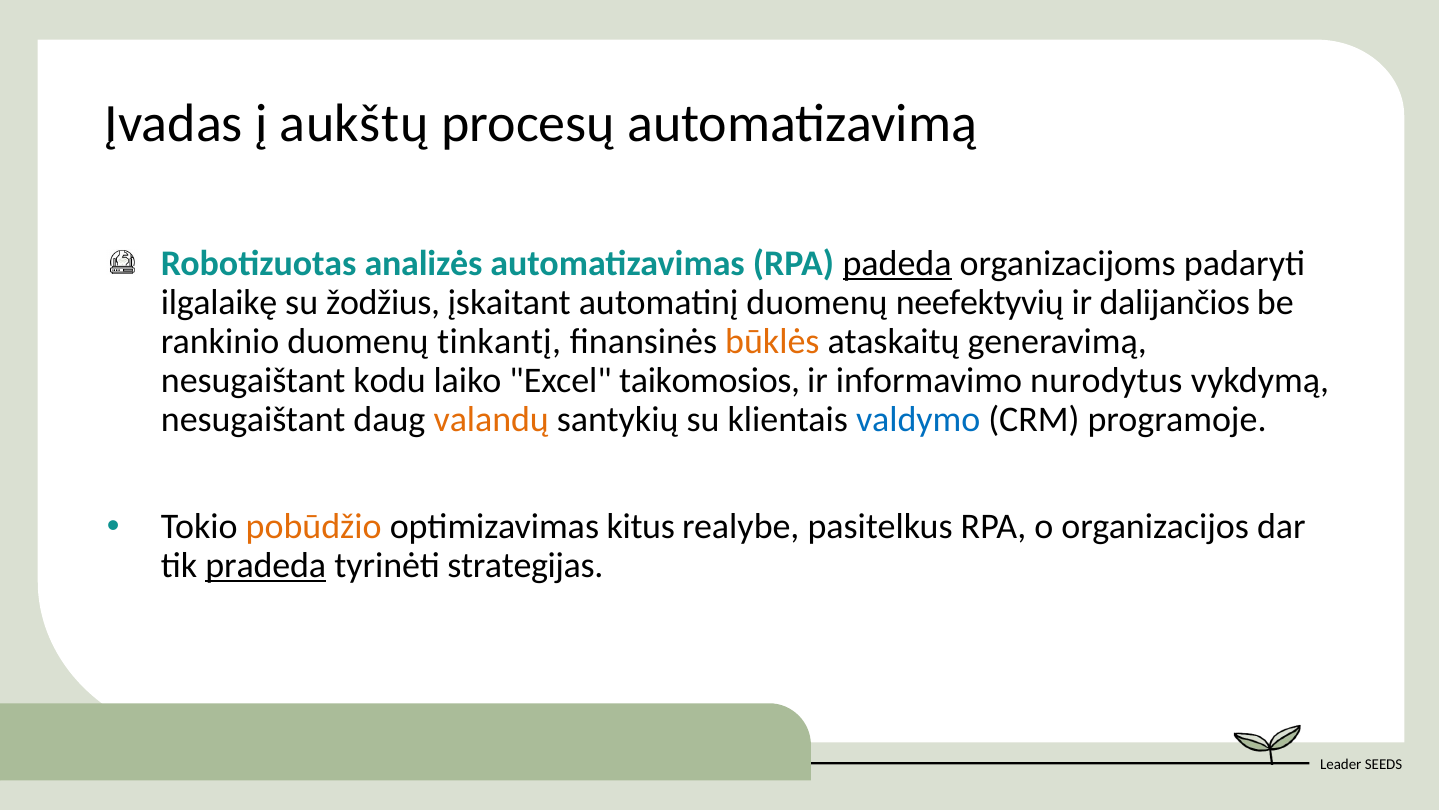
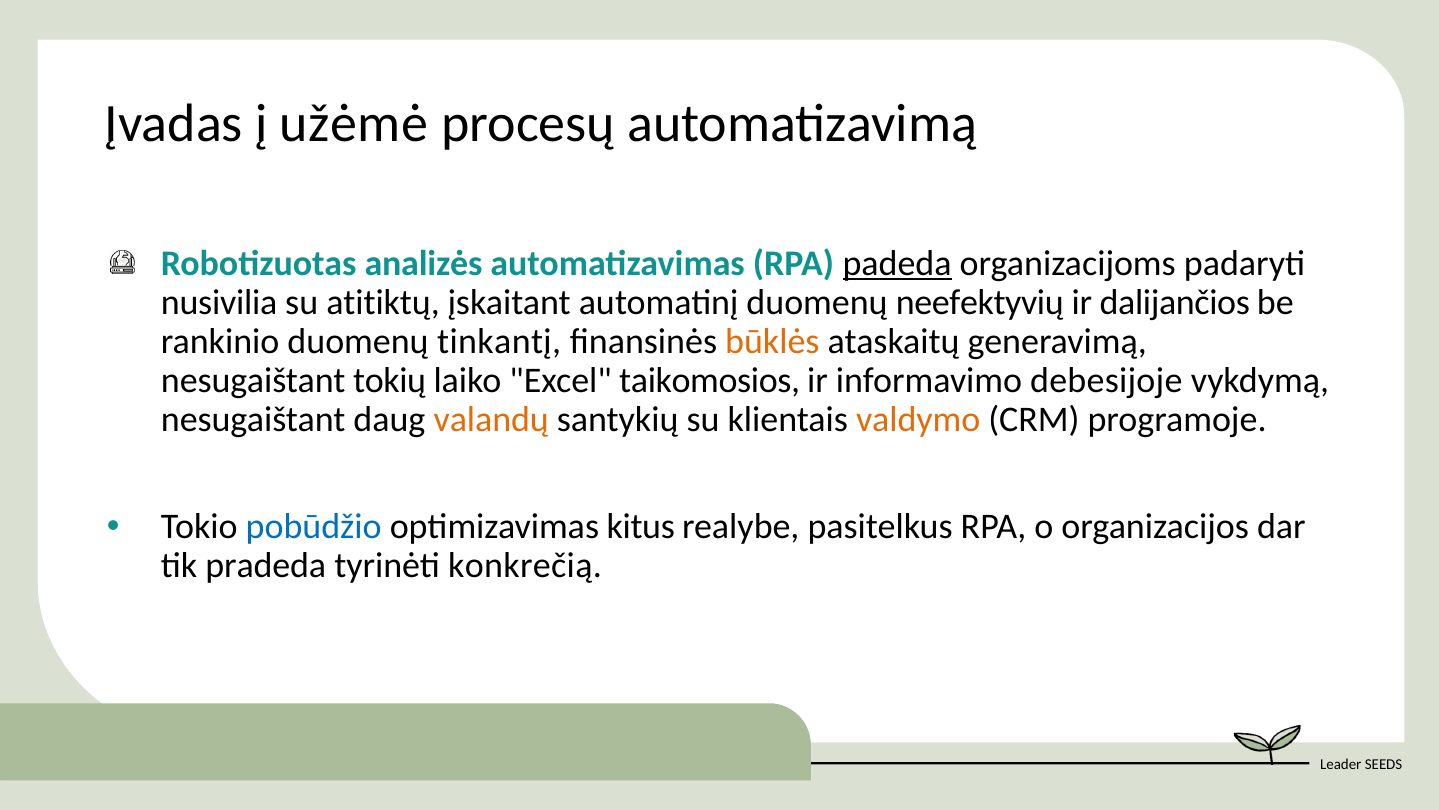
aukštų: aukštų -> užėmė
ilgalaikę: ilgalaikę -> nusivilia
žodžius: žodžius -> atitiktų
kodu: kodu -> tokių
nurodytus: nurodytus -> debesijoje
valdymo colour: blue -> orange
pobūdžio colour: orange -> blue
pradeda underline: present -> none
strategijas: strategijas -> konkrečią
